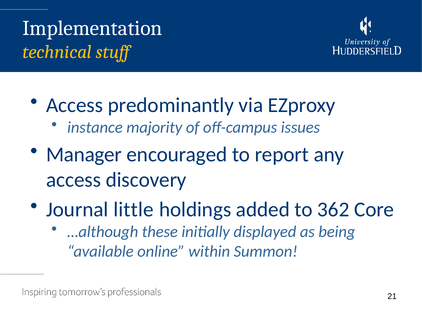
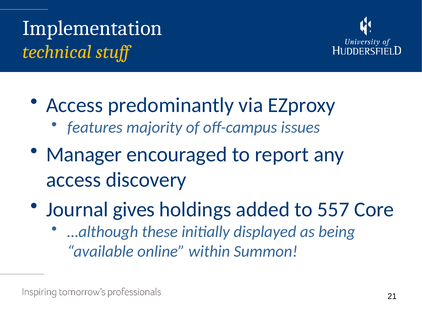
instance: instance -> features
little: little -> gives
362: 362 -> 557
